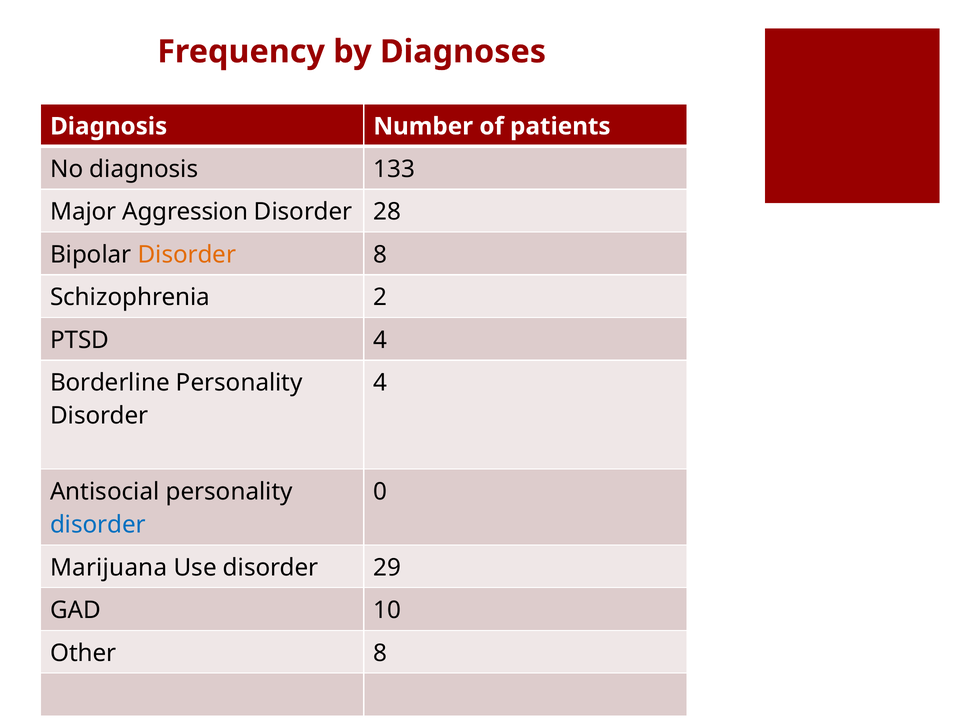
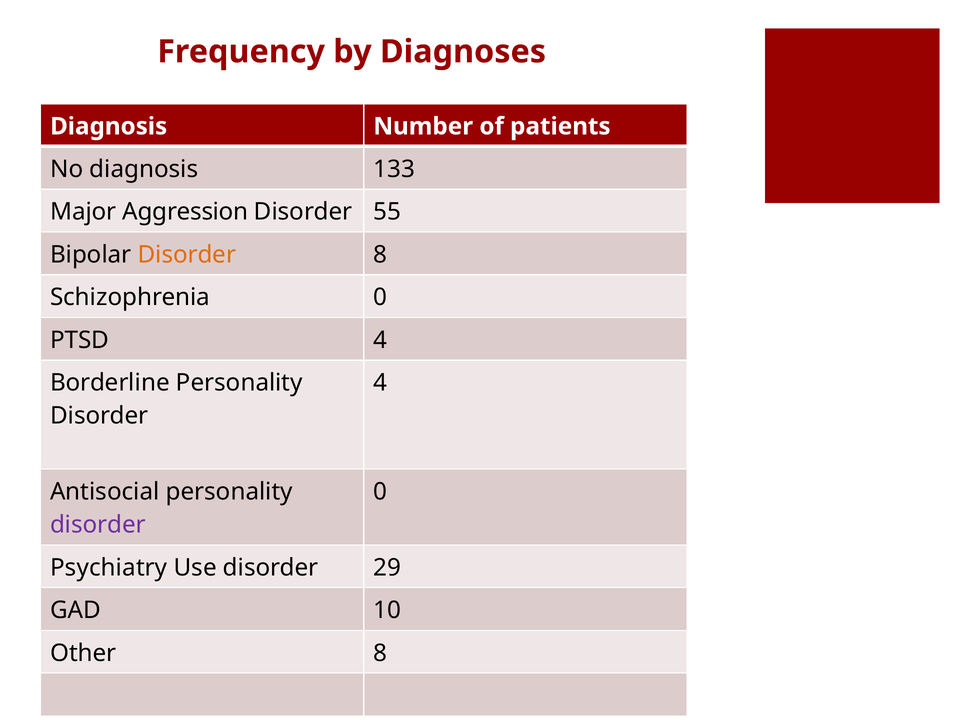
28: 28 -> 55
Schizophrenia 2: 2 -> 0
disorder at (98, 524) colour: blue -> purple
Marijuana: Marijuana -> Psychiatry
